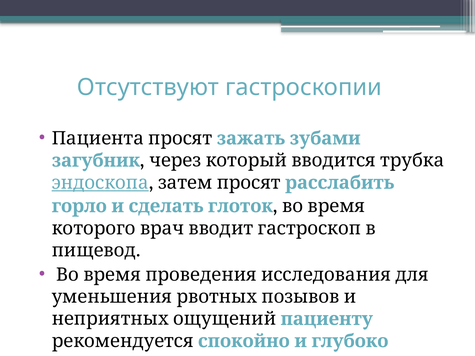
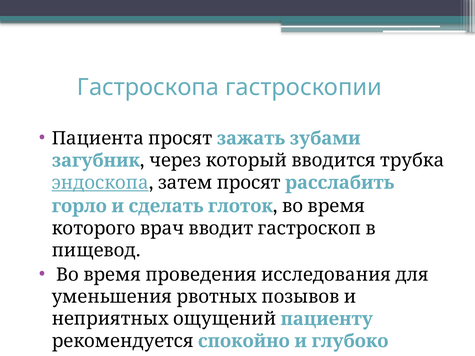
Отсутствуют: Отсутствуют -> Гастроскопа
